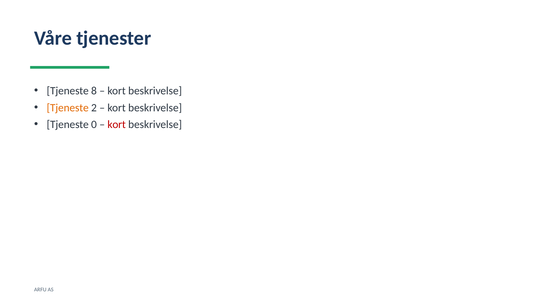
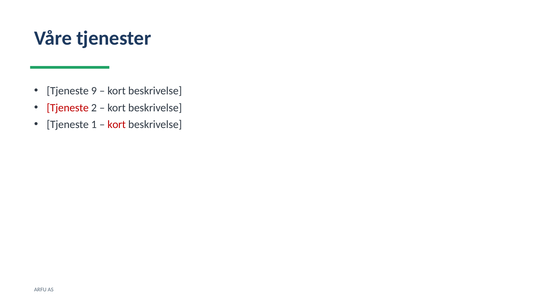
8: 8 -> 9
Tjeneste at (68, 108) colour: orange -> red
0: 0 -> 1
